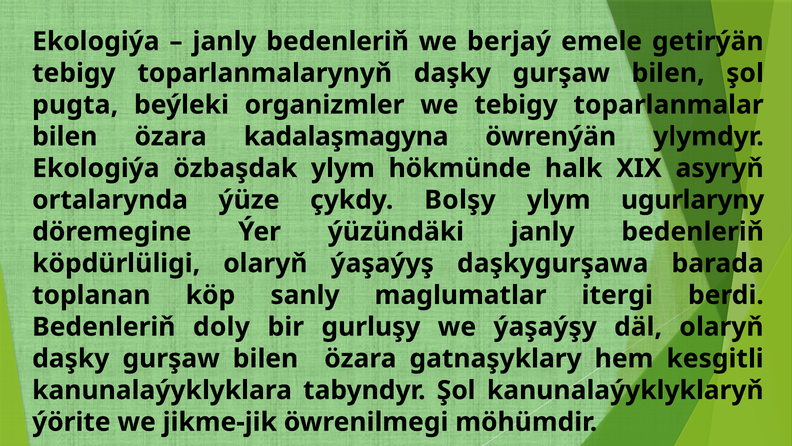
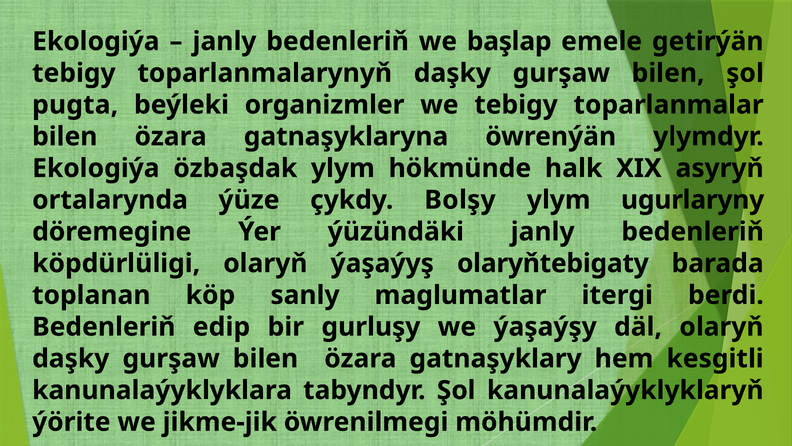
berjaý: berjaý -> başlap
kadalaşmagyna: kadalaşmagyna -> gatnaşyklaryna
daşkygurşawa: daşkygurşawa -> olaryňtebigaty
doly: doly -> edip
